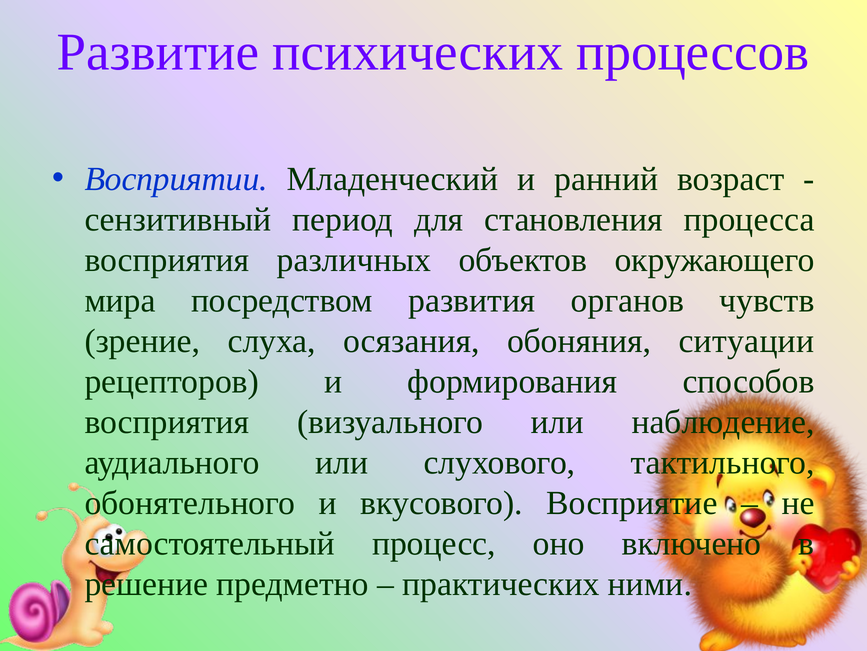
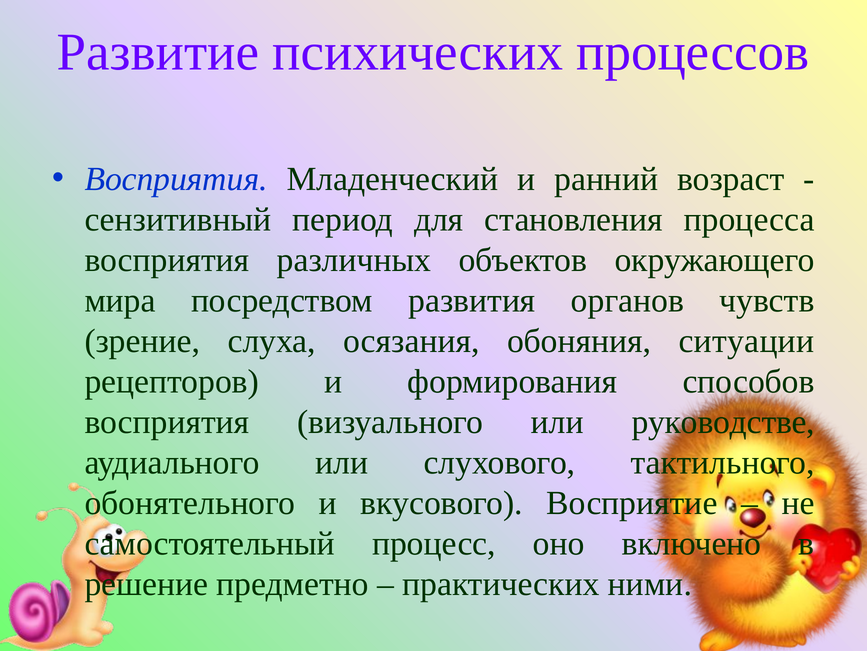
Восприятии at (176, 179): Восприятии -> Восприятия
наблюдение: наблюдение -> руководстве
